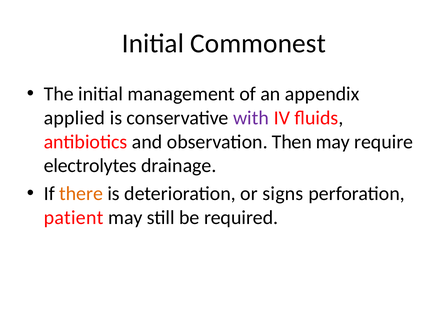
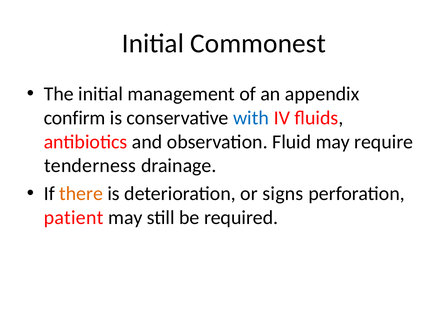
applied: applied -> confirm
with colour: purple -> blue
Then: Then -> Fluid
electrolytes: electrolytes -> tenderness
